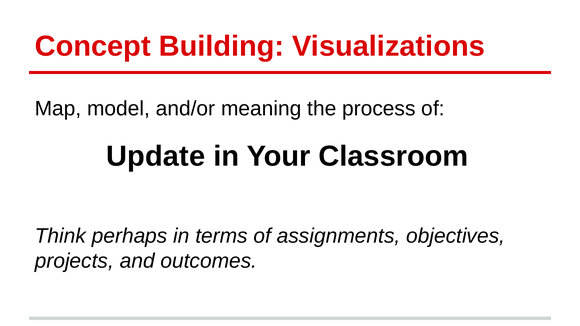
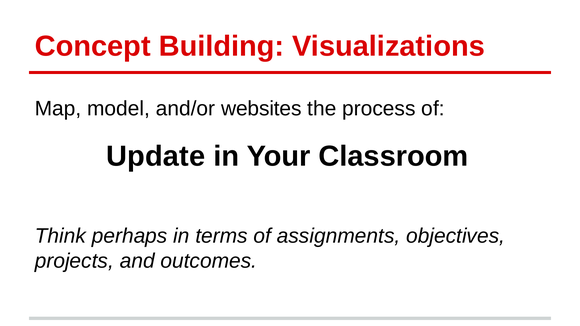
meaning: meaning -> websites
